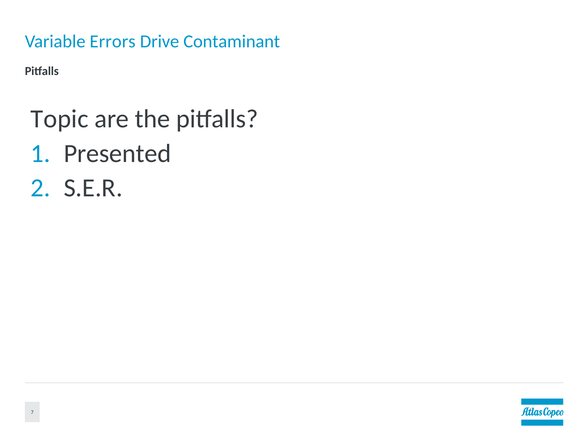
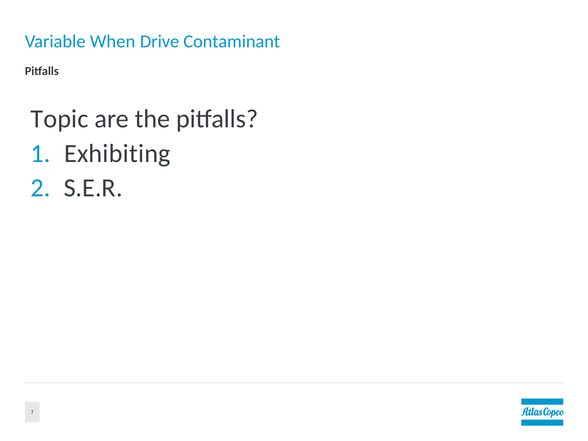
Errors: Errors -> When
Presented: Presented -> Exhibiting
